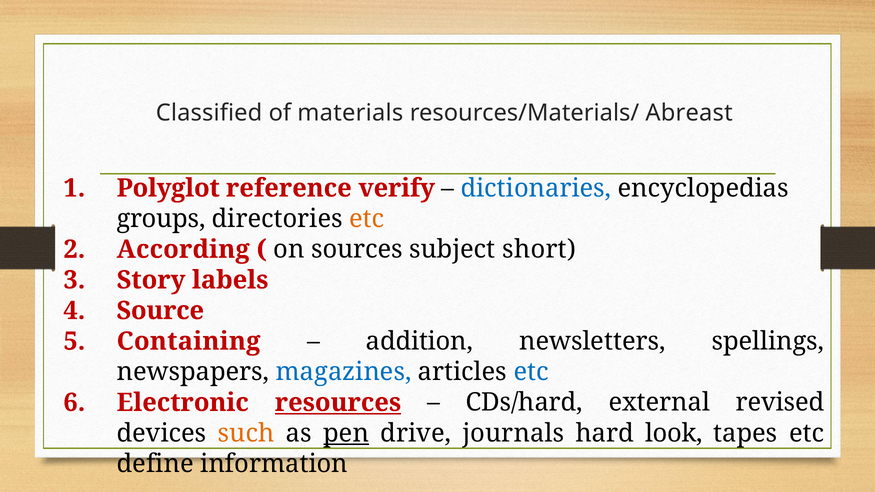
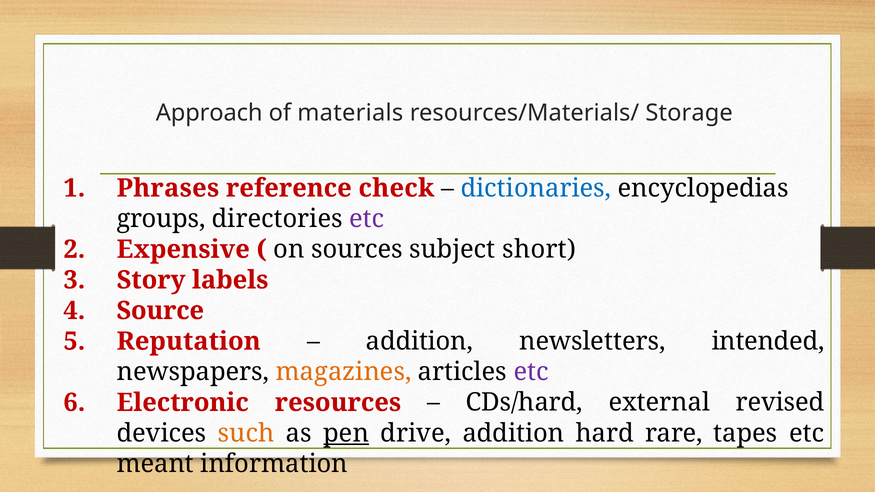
Classified: Classified -> Approach
Abreast: Abreast -> Storage
Polyglot: Polyglot -> Phrases
verify: verify -> check
etc at (367, 219) colour: orange -> purple
According: According -> Expensive
Containing: Containing -> Reputation
spellings: spellings -> intended
magazines colour: blue -> orange
etc at (531, 372) colour: blue -> purple
resources underline: present -> none
drive journals: journals -> addition
look: look -> rare
define: define -> meant
